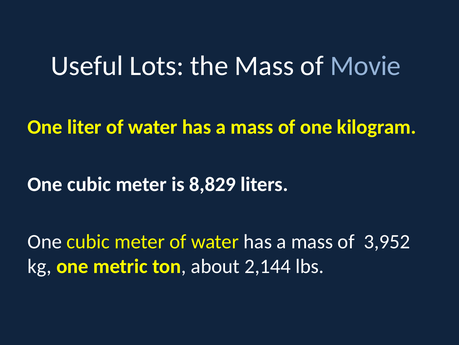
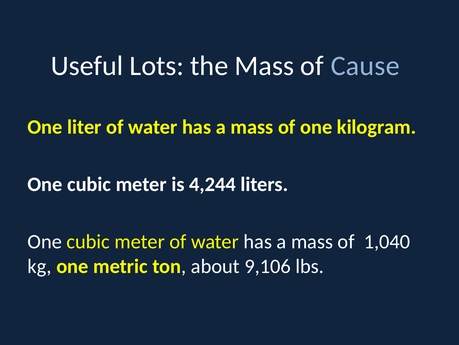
Movie: Movie -> Cause
8,829: 8,829 -> 4,244
3,952: 3,952 -> 1,040
2,144: 2,144 -> 9,106
